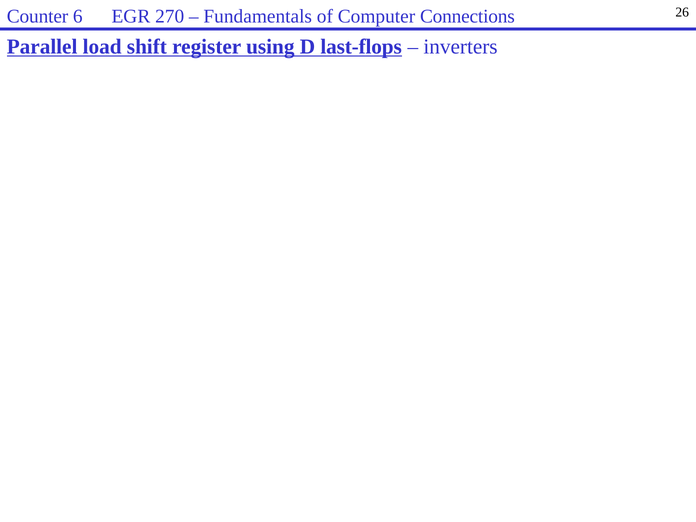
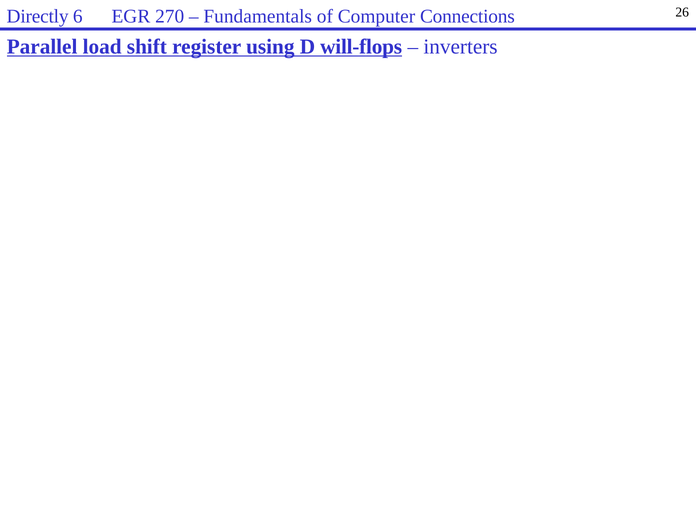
Counter: Counter -> Directly
last-flops: last-flops -> will-flops
